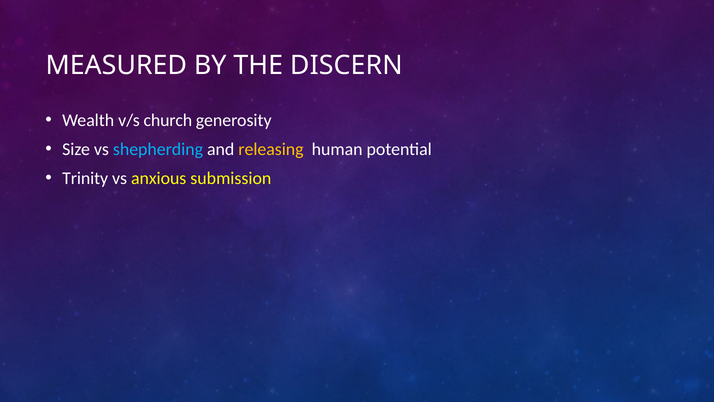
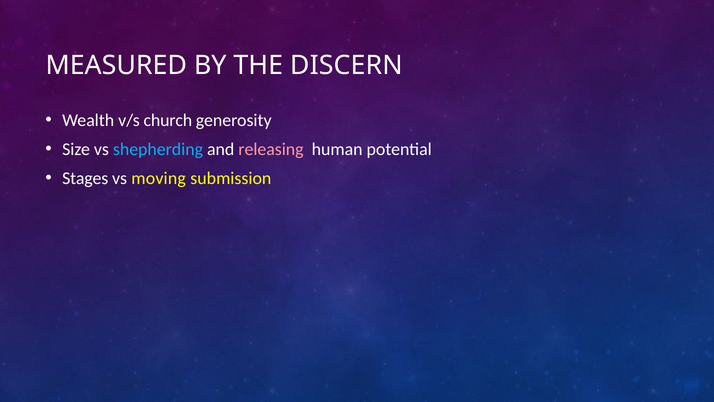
releasing colour: yellow -> pink
Trinity: Trinity -> Stages
anxious: anxious -> moving
